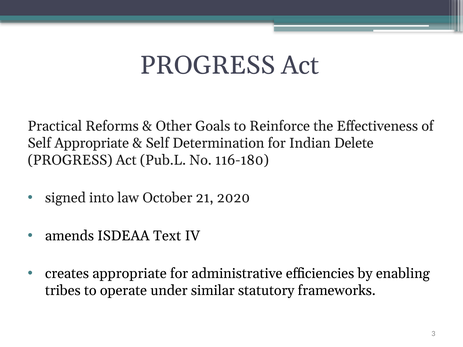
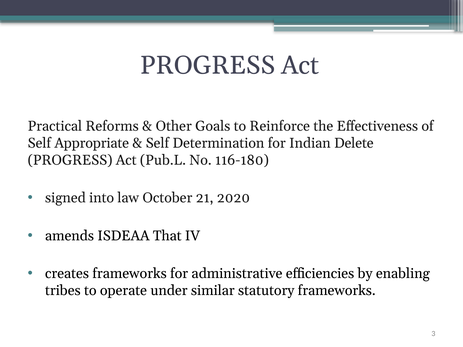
Text: Text -> That
creates appropriate: appropriate -> frameworks
